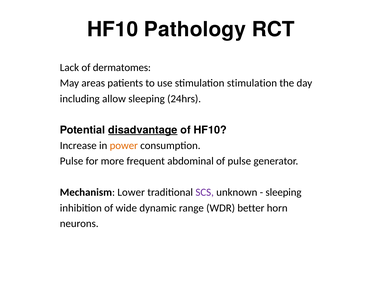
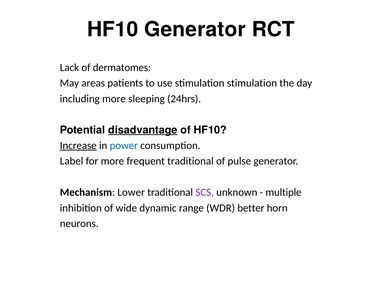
HF10 Pathology: Pathology -> Generator
including allow: allow -> more
Increase underline: none -> present
power colour: orange -> blue
Pulse at (72, 161): Pulse -> Label
frequent abdominal: abdominal -> traditional
sleeping at (284, 192): sleeping -> multiple
